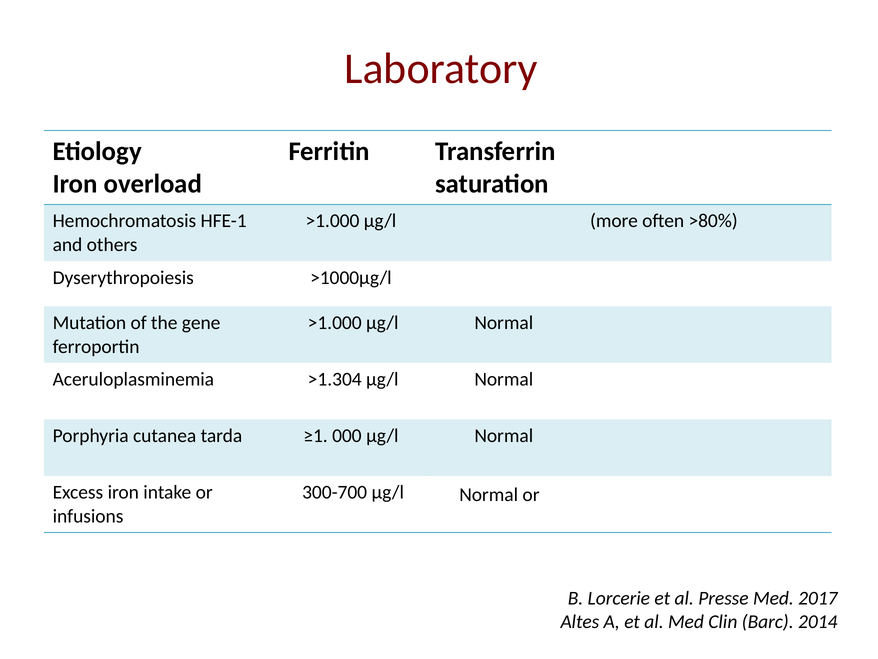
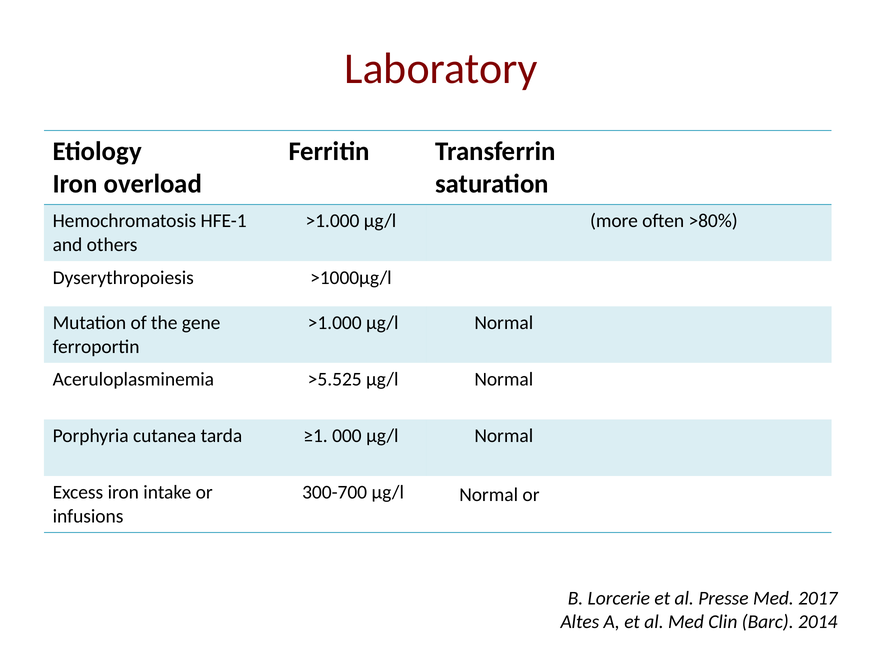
>1.304: >1.304 -> >5.525
